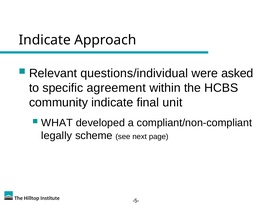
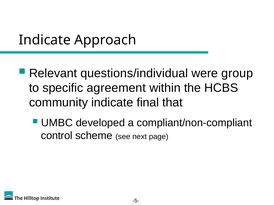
asked: asked -> group
unit: unit -> that
WHAT: WHAT -> UMBC
legally: legally -> control
